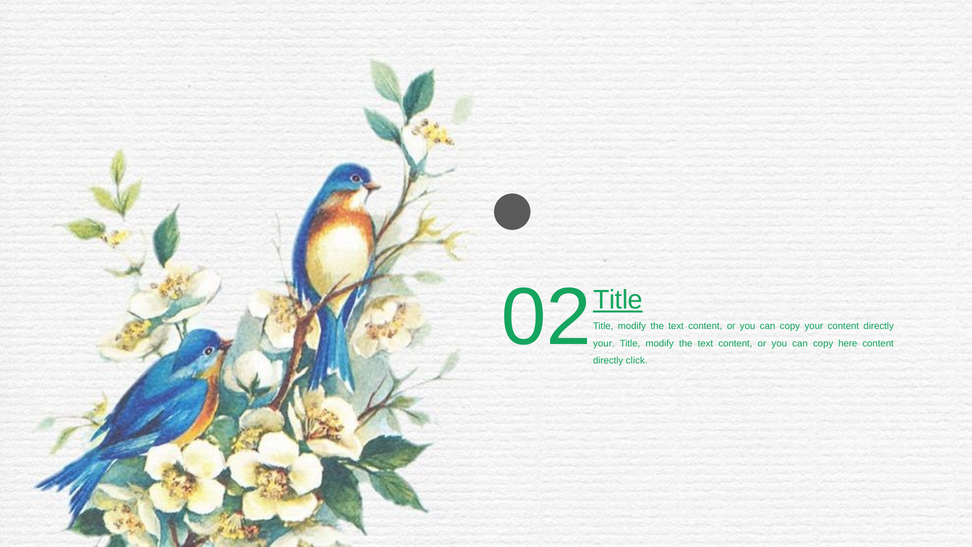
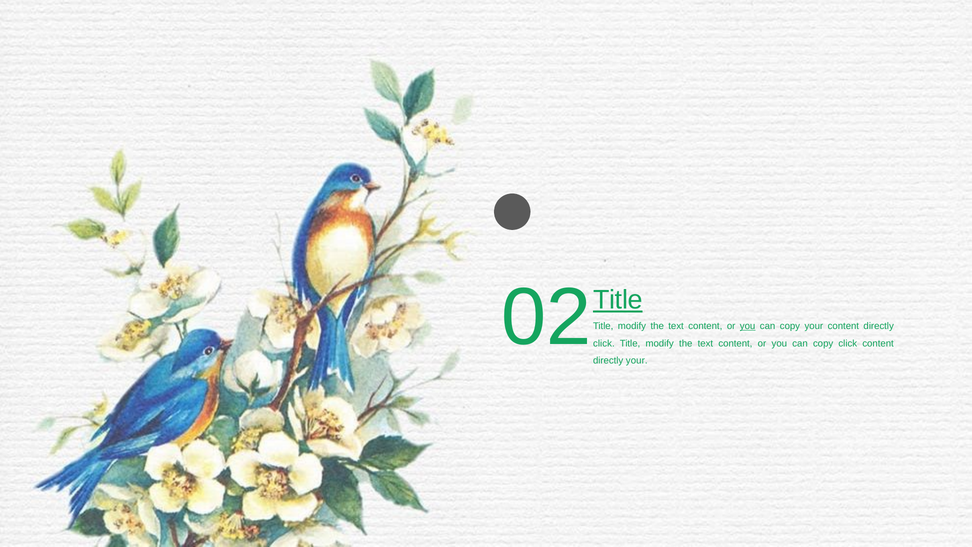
you at (748, 326) underline: none -> present
your at (604, 343): your -> click
copy here: here -> click
directly click: click -> your
